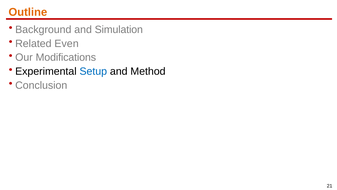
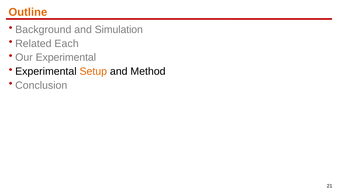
Even: Even -> Each
Our Modifications: Modifications -> Experimental
Setup colour: blue -> orange
